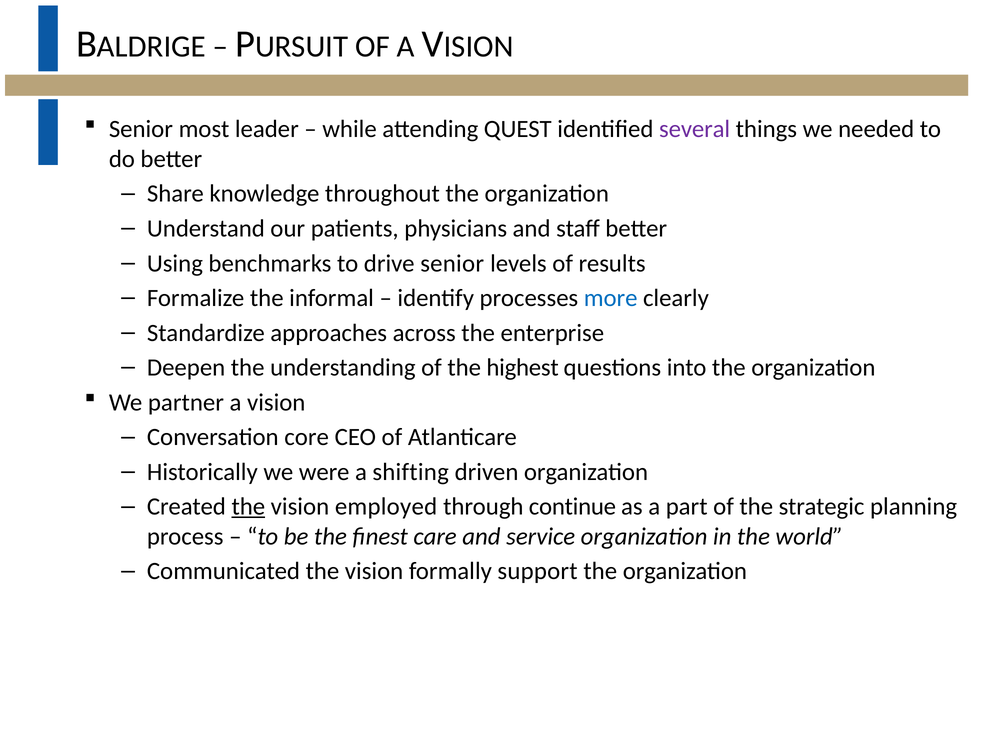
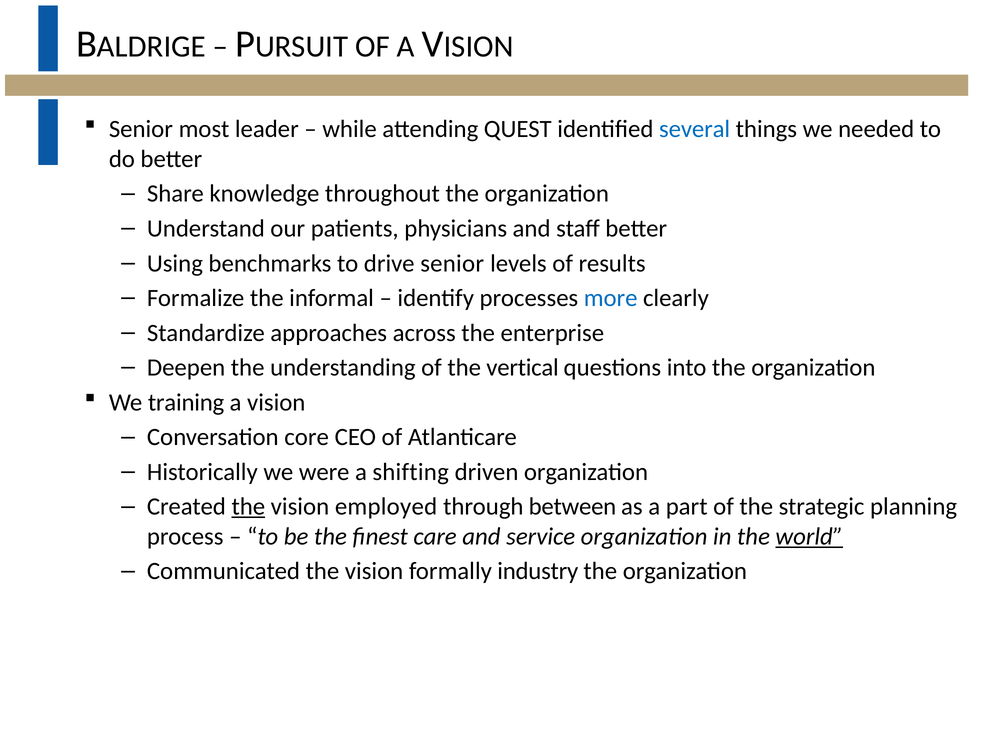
several colour: purple -> blue
highest: highest -> vertical
partner: partner -> training
continue: continue -> between
world underline: none -> present
support: support -> industry
